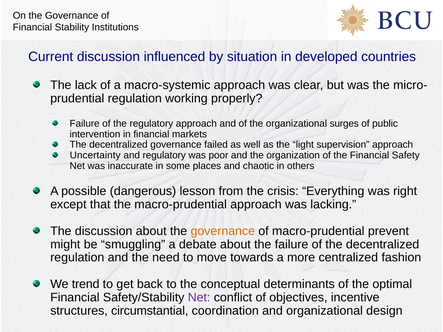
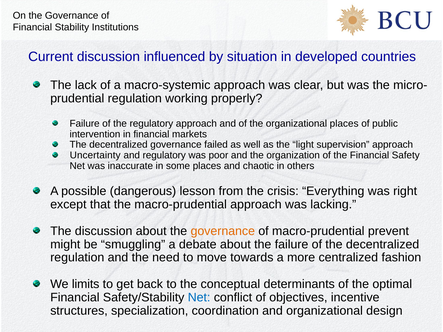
organizational surges: surges -> places
trend: trend -> limits
Net at (199, 298) colour: purple -> blue
circumstantial: circumstantial -> specialization
